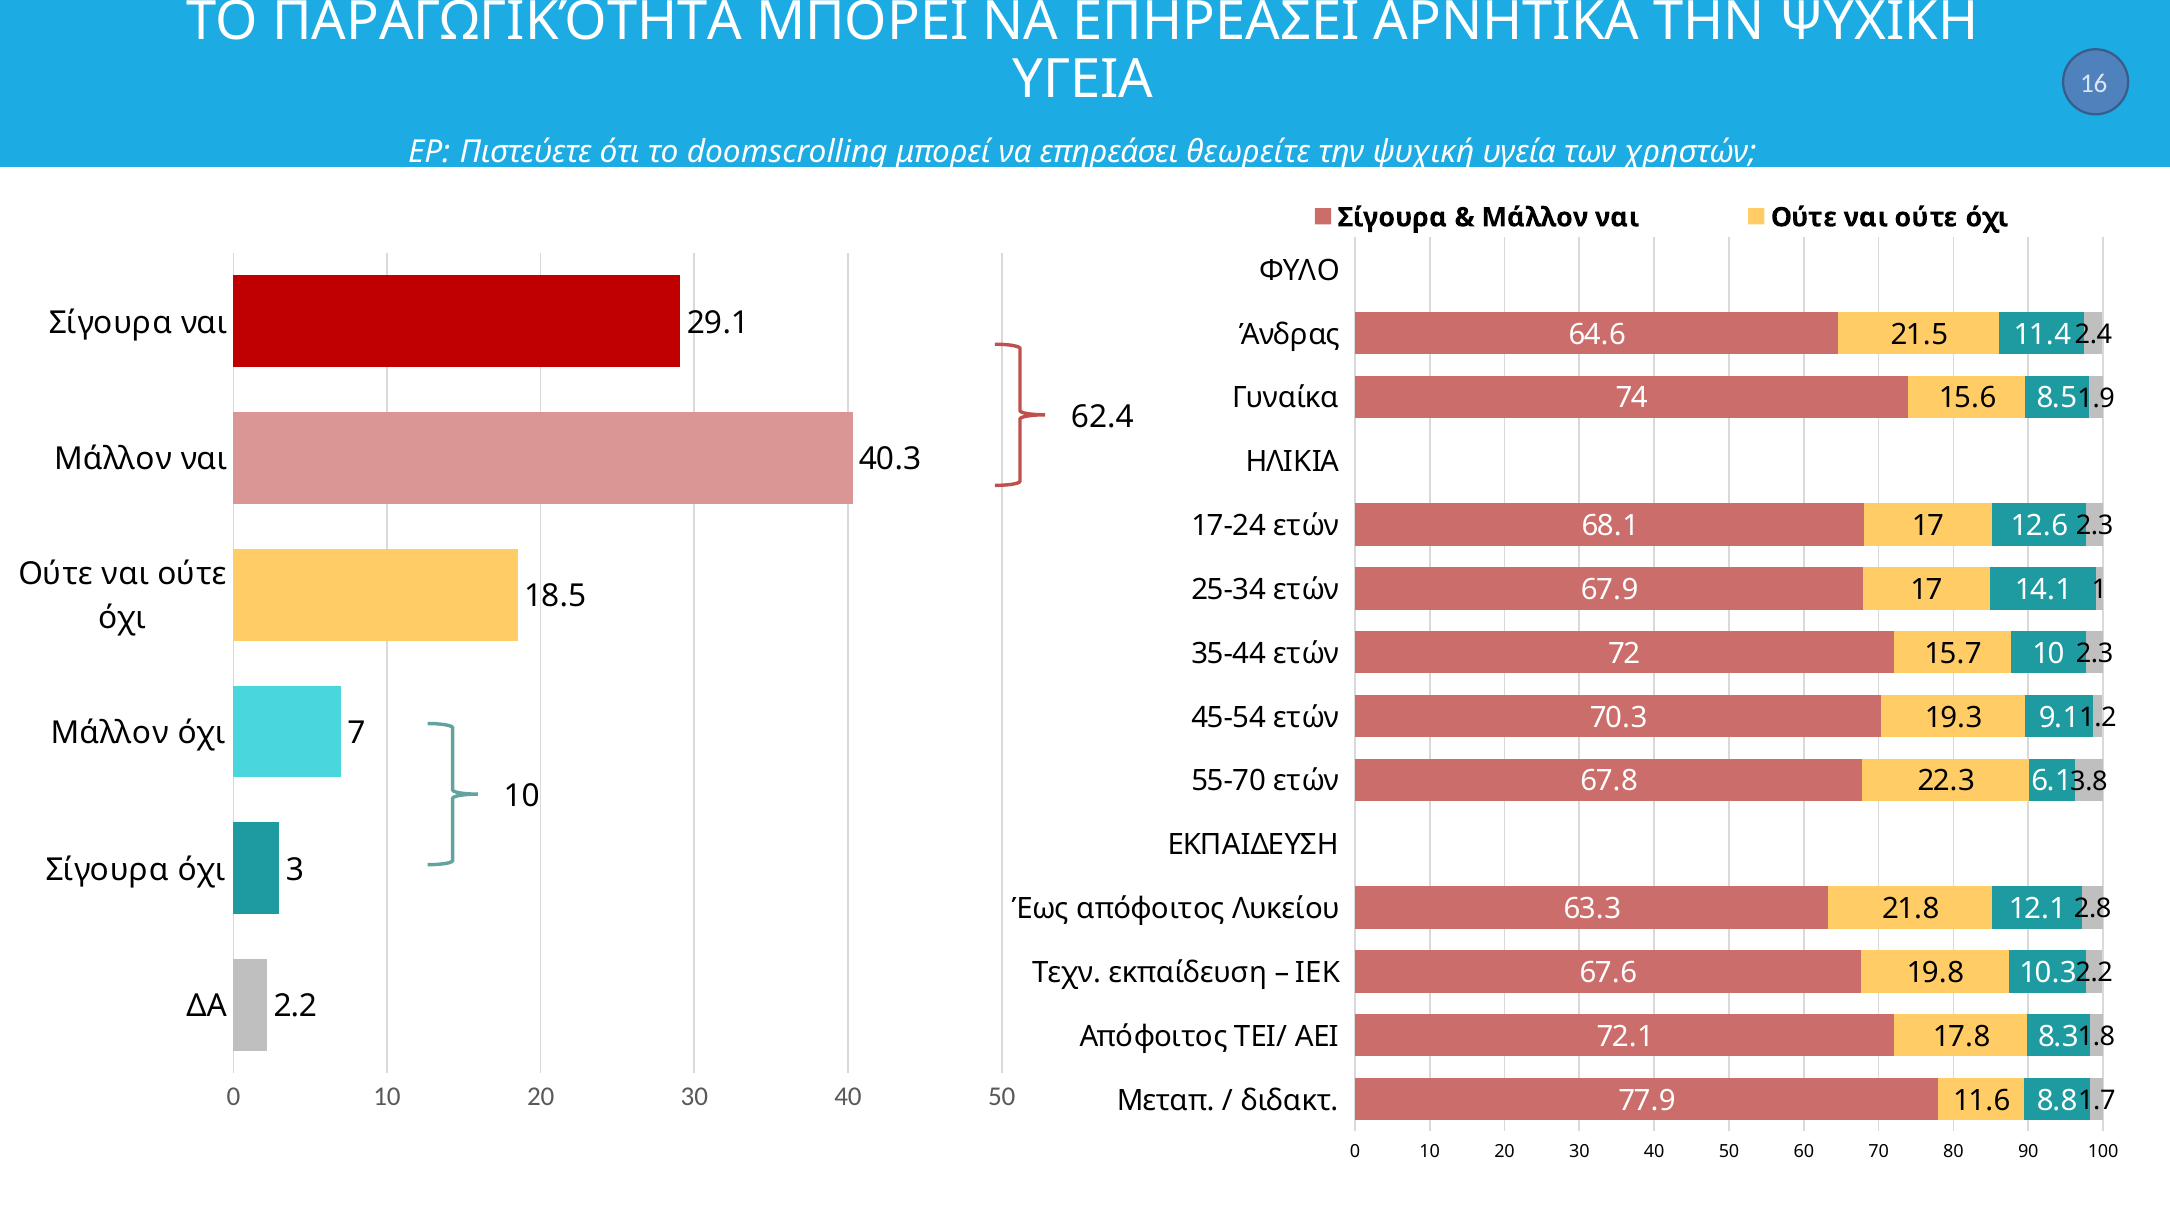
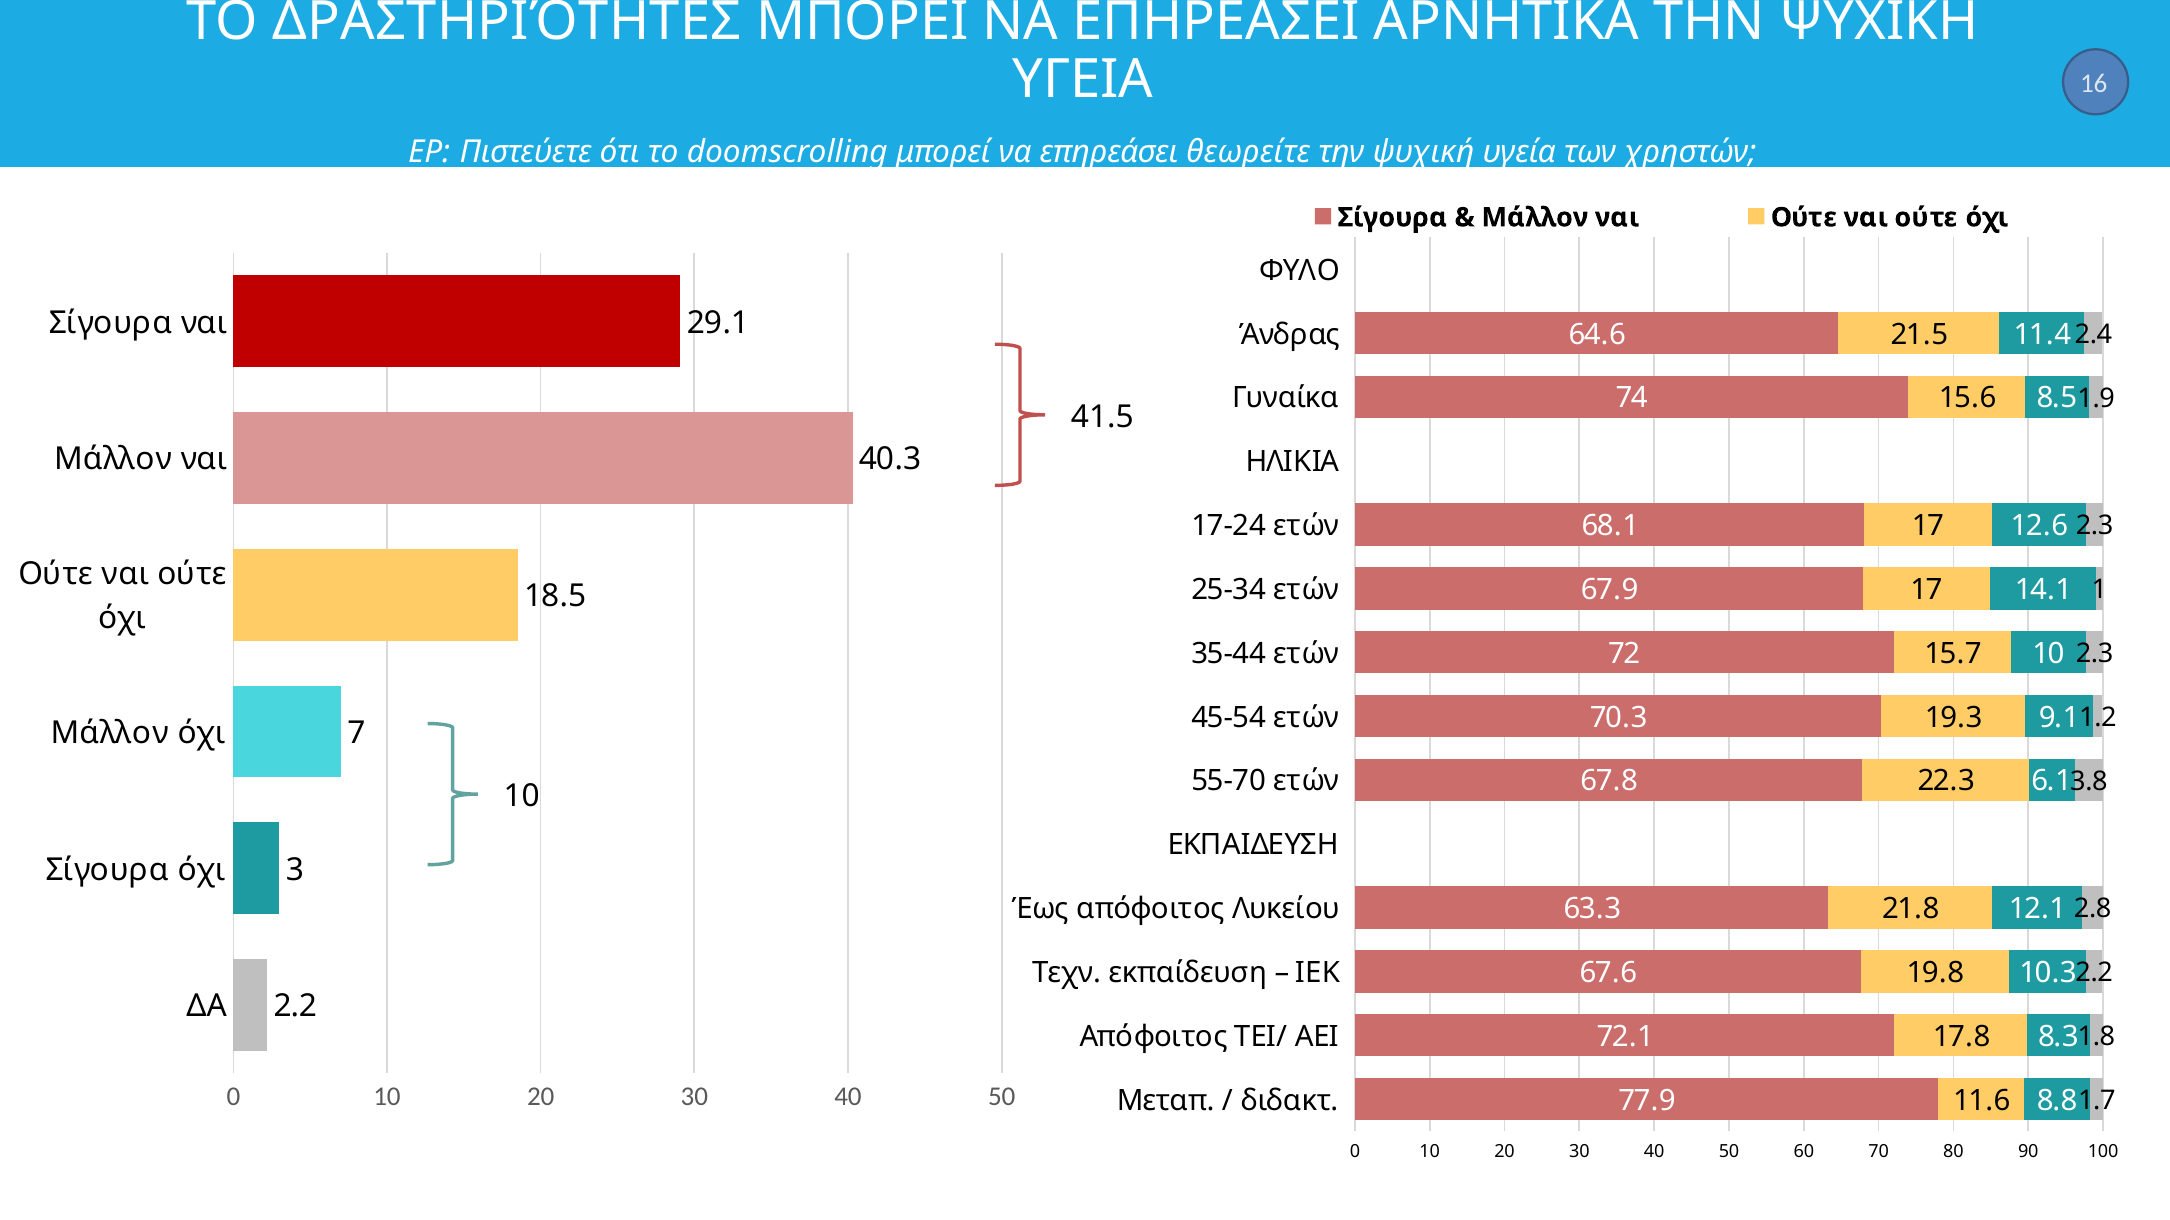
ΠΑΡΑΓΩΓΙΚΌΤΗΤΑ: ΠΑΡΑΓΩΓΙΚΌΤΗΤΑ -> ΔΡΑΣΤΗΡΙΌΤΗΤΕΣ
62.4: 62.4 -> 41.5
